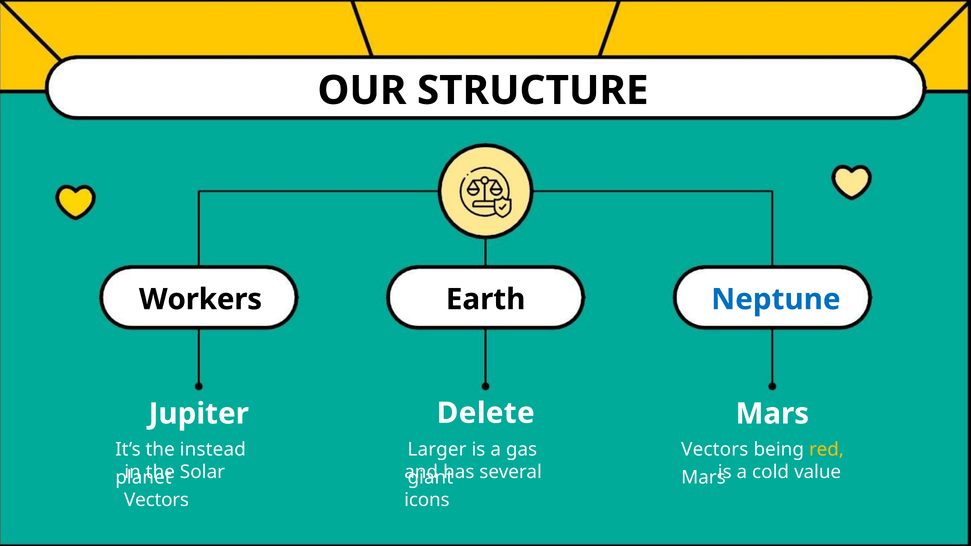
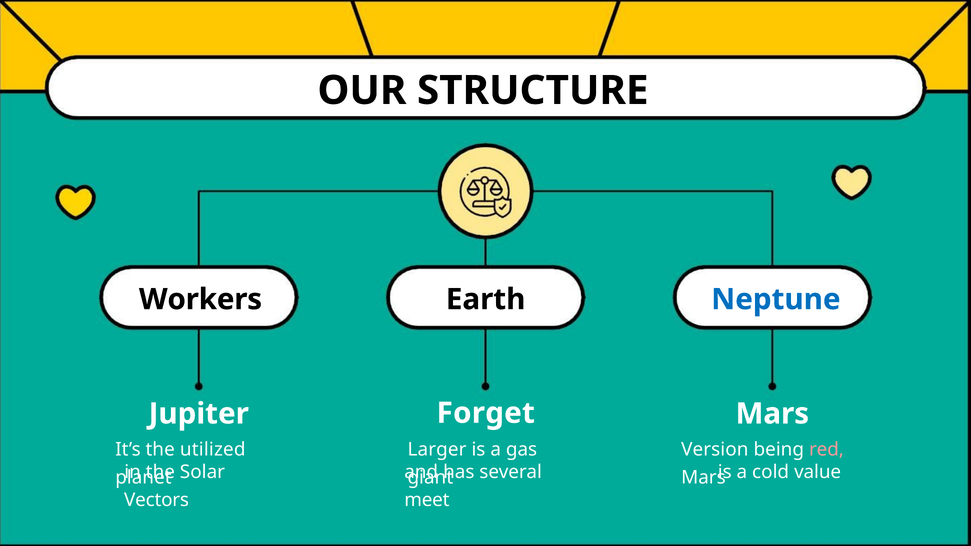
Delete: Delete -> Forget
instead: instead -> utilized
Vectors at (715, 450): Vectors -> Version
red colour: yellow -> pink
icons: icons -> meet
